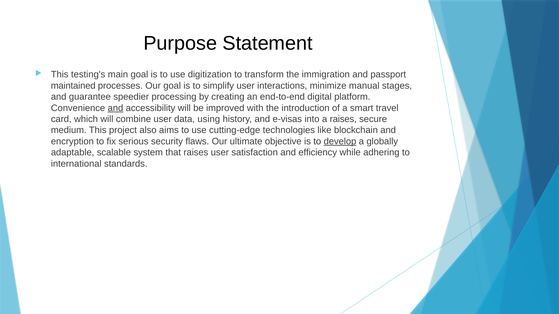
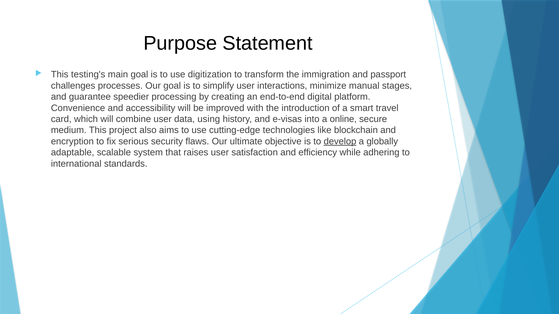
maintained: maintained -> challenges
and at (115, 108) underline: present -> none
a raises: raises -> online
